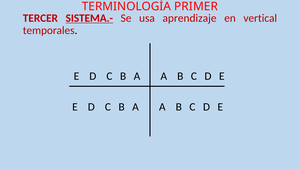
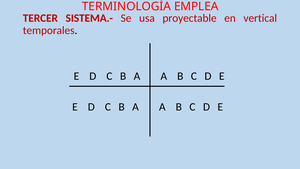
PRIMER: PRIMER -> EMPLEA
SISTEMA.- underline: present -> none
aprendizaje: aprendizaje -> proyectable
